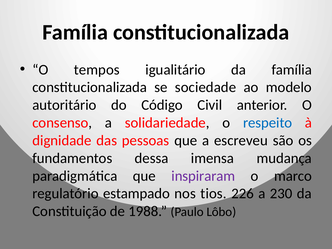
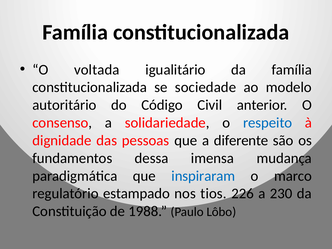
tempos: tempos -> voltada
escreveu: escreveu -> diferente
inspiraram colour: purple -> blue
